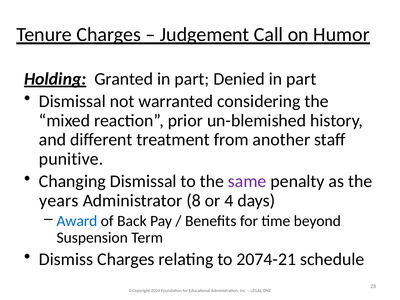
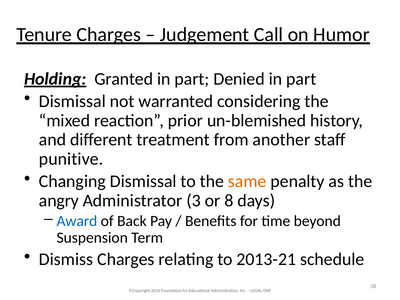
same colour: purple -> orange
years: years -> angry
8: 8 -> 3
4: 4 -> 8
2074-21: 2074-21 -> 2013-21
